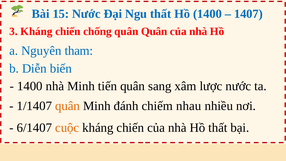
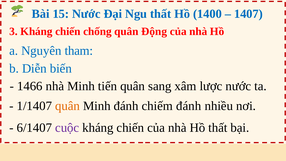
quân Quân: Quân -> Động
1400 at (30, 86): 1400 -> 1466
chiếm nhau: nhau -> đánh
cuộc colour: orange -> purple
